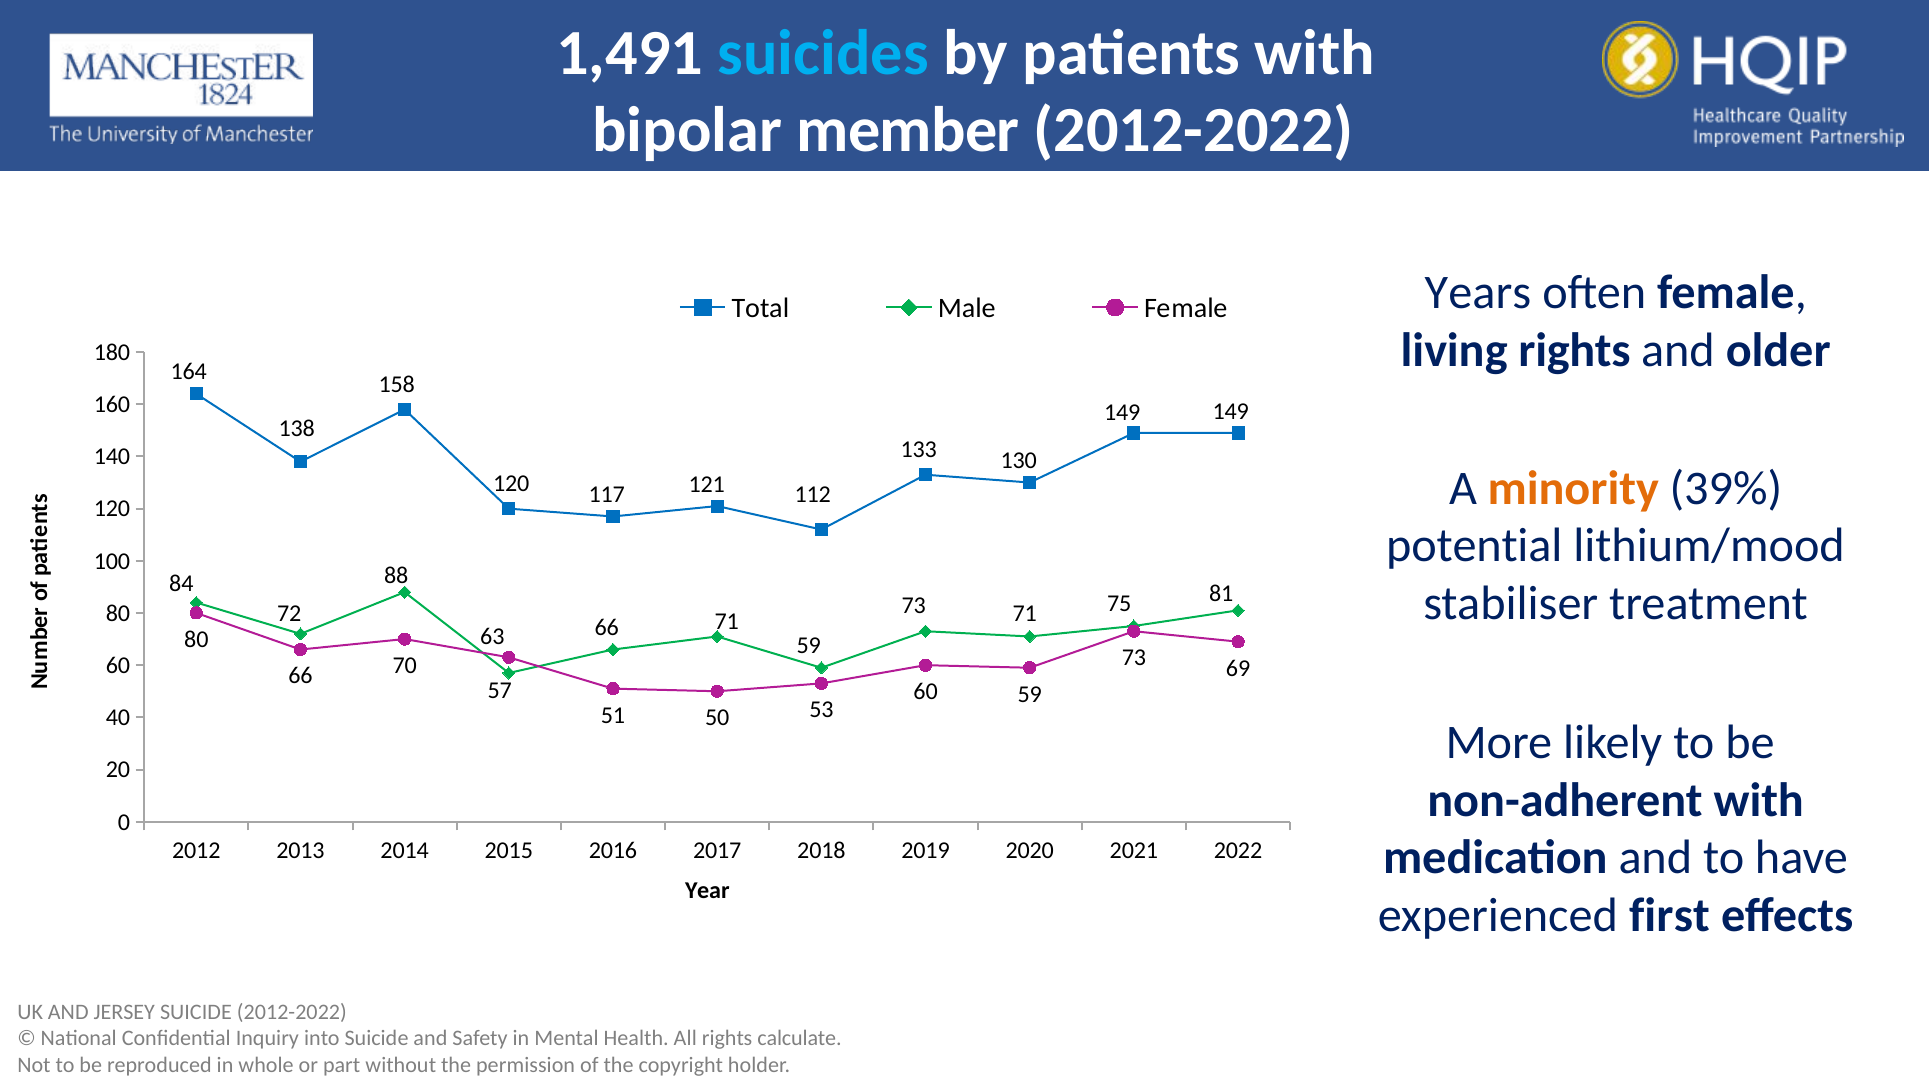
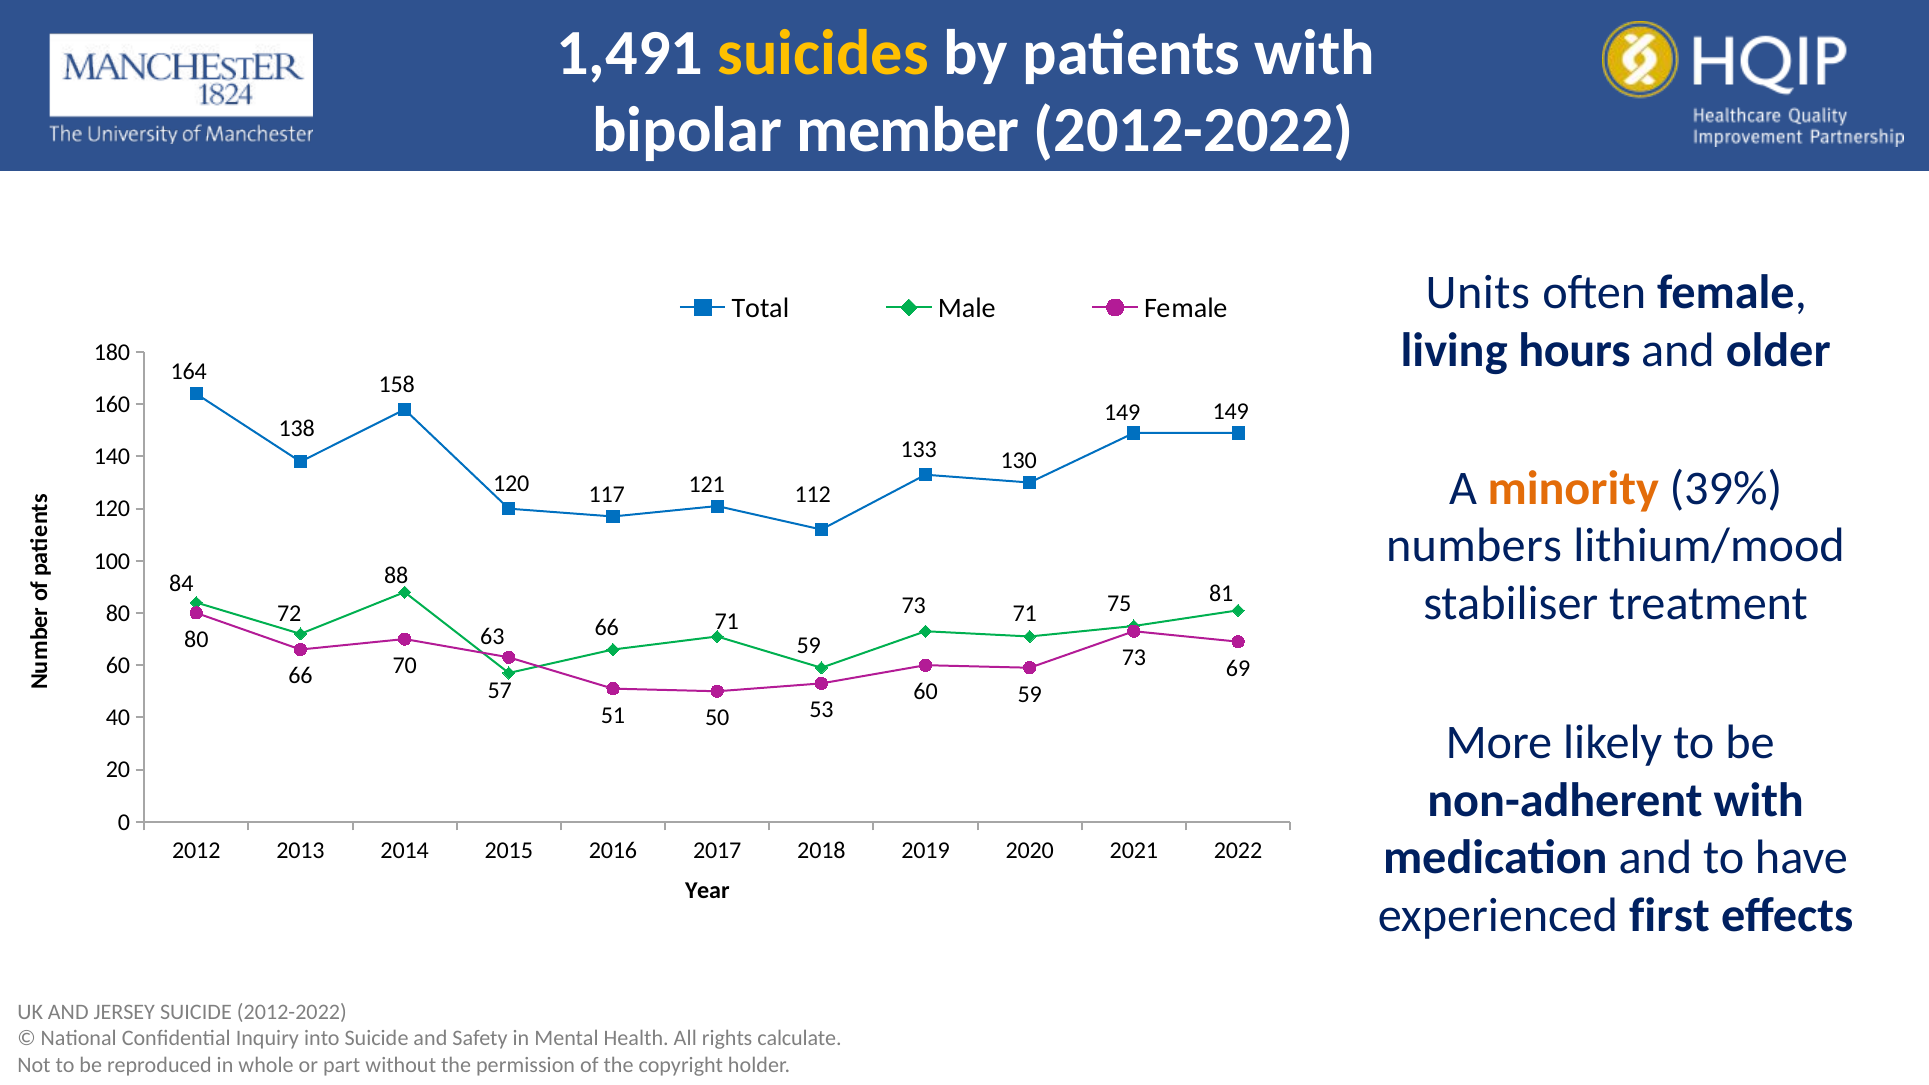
suicides colour: light blue -> yellow
Years: Years -> Units
living rights: rights -> hours
potential: potential -> numbers
